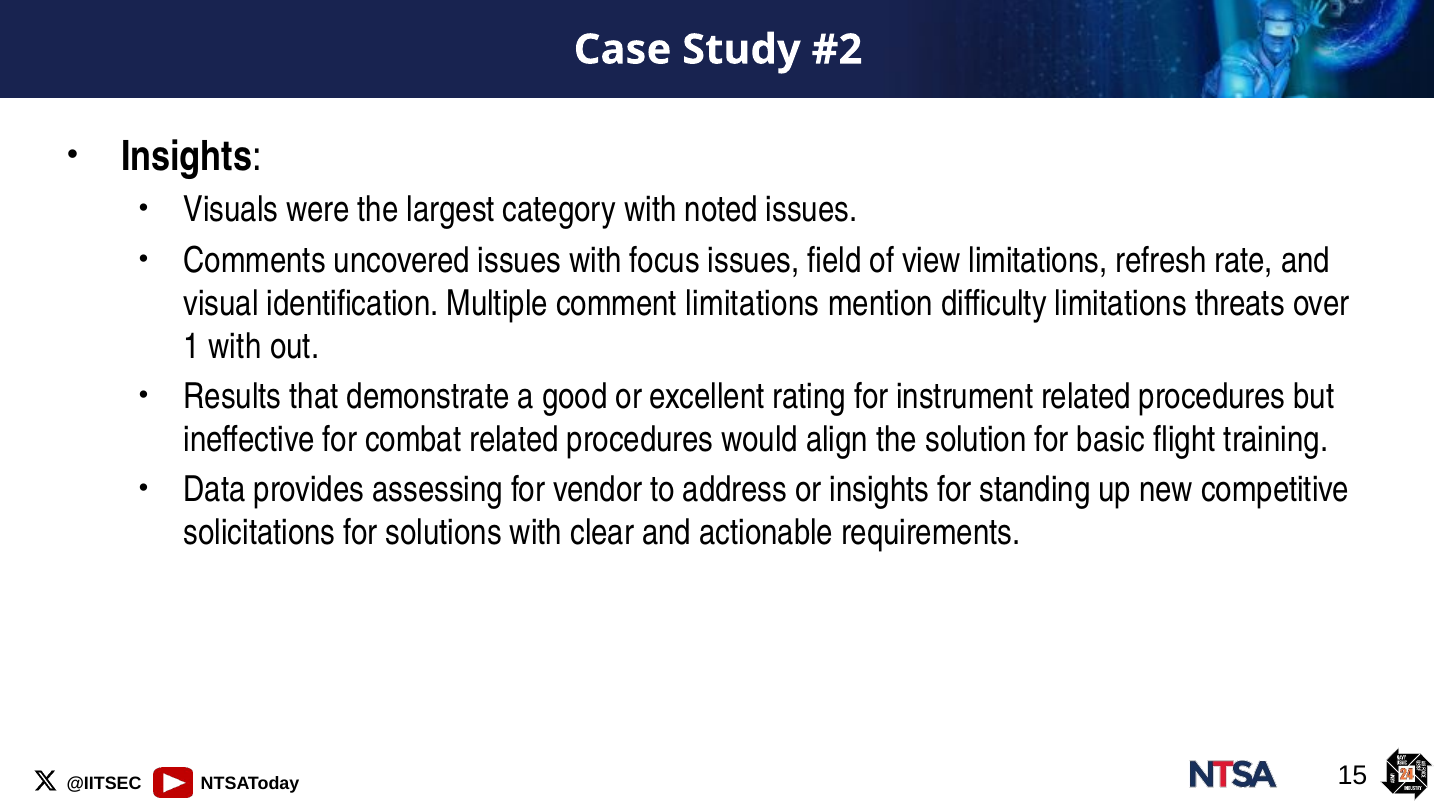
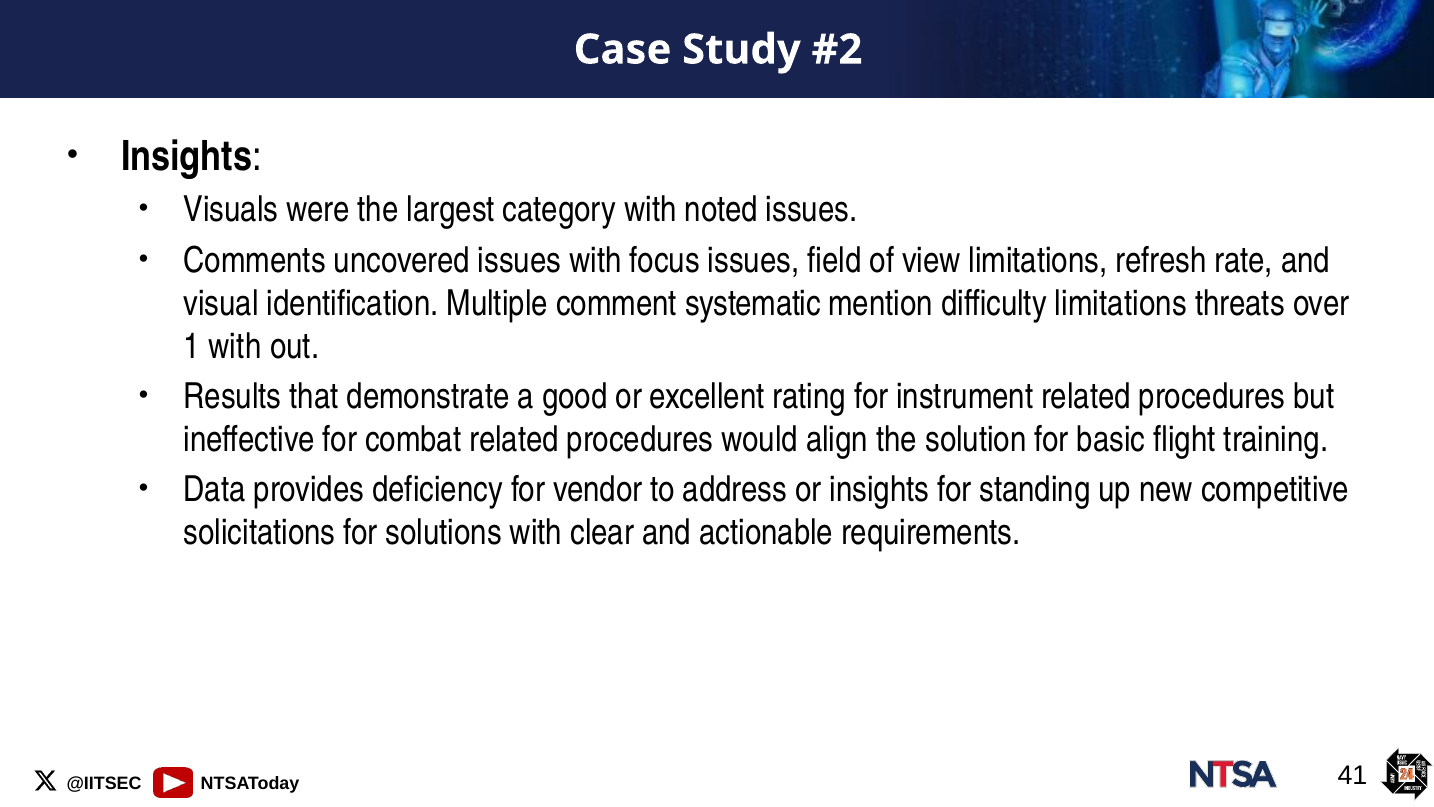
comment limitations: limitations -> systematic
assessing: assessing -> deficiency
15: 15 -> 41
